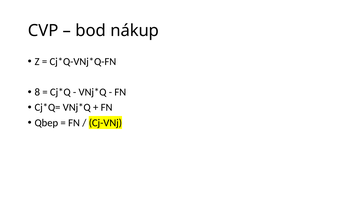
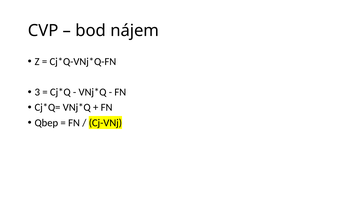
nákup: nákup -> nájem
8: 8 -> 3
